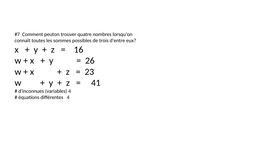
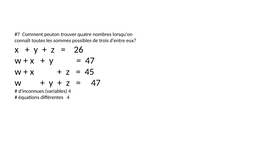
16: 16 -> 26
26 at (90, 61): 26 -> 47
23: 23 -> 45
41 at (96, 83): 41 -> 47
